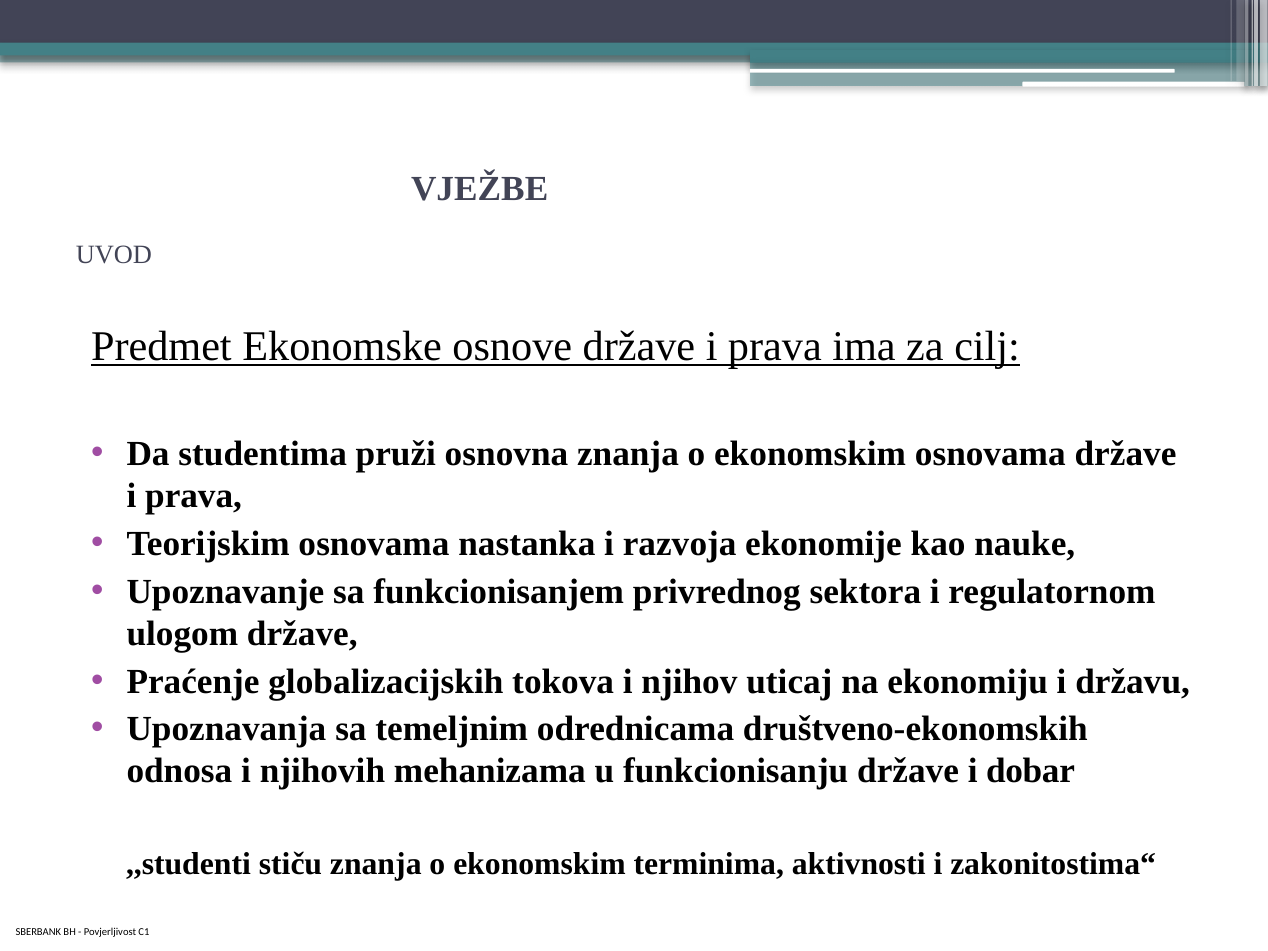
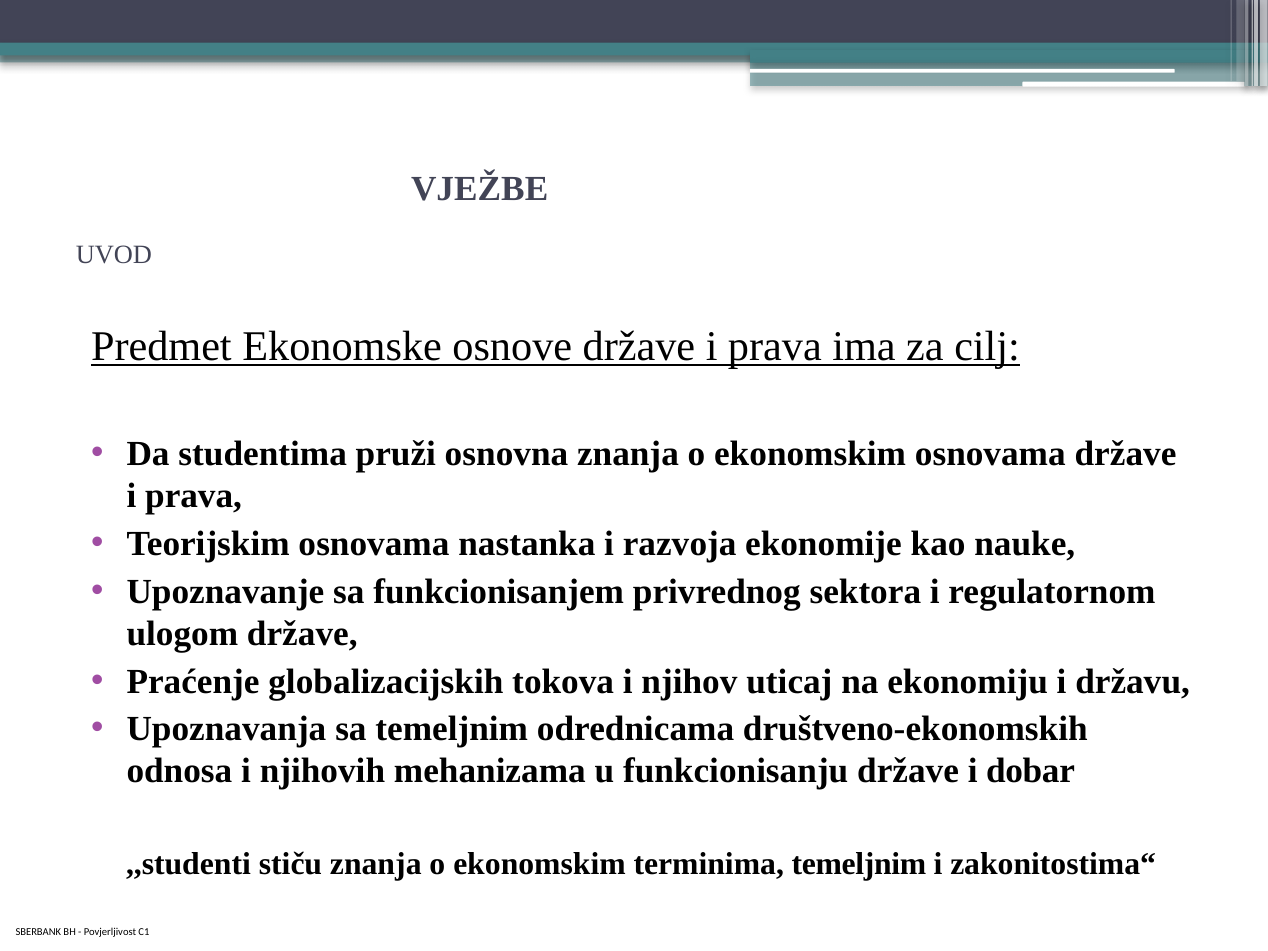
terminima aktivnosti: aktivnosti -> temeljnim
